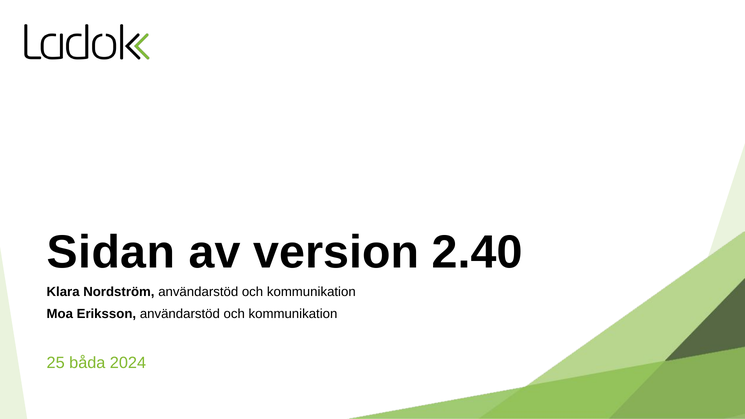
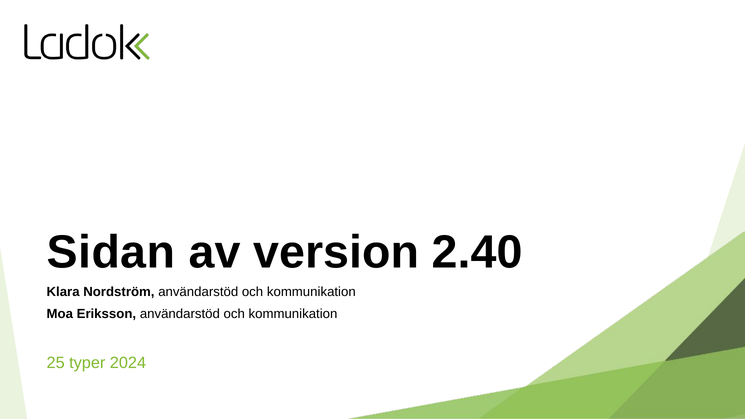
båda: båda -> typer
